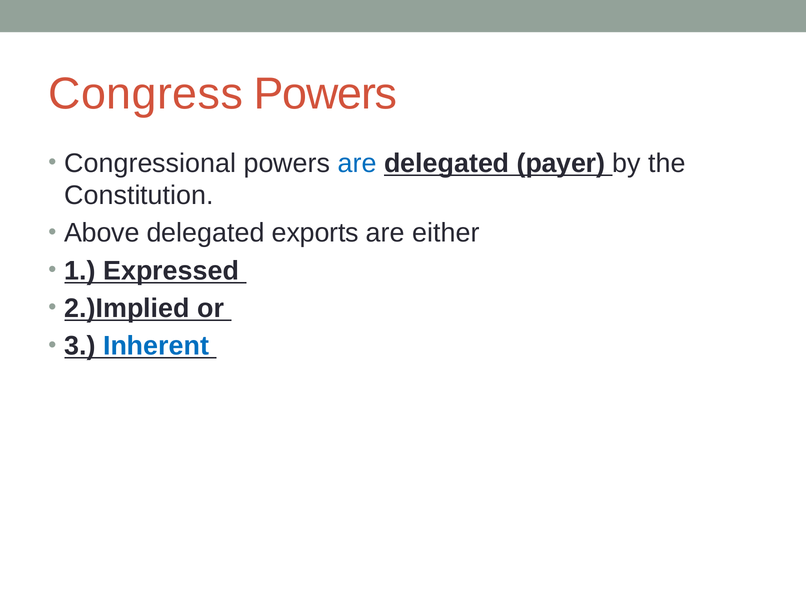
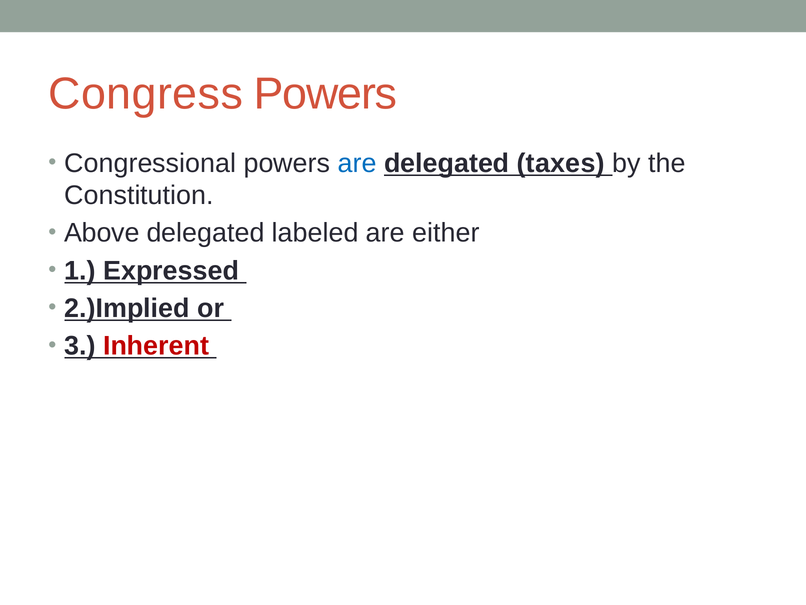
payer: payer -> taxes
exports: exports -> labeled
Inherent colour: blue -> red
